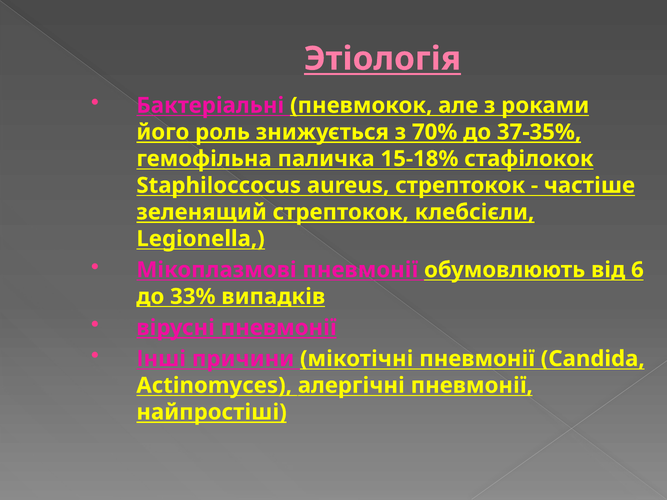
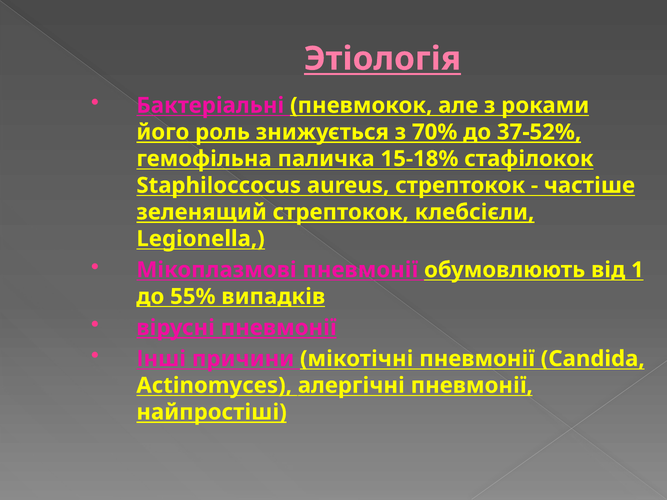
37-35%: 37-35% -> 37-52%
6: 6 -> 1
33%: 33% -> 55%
